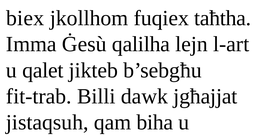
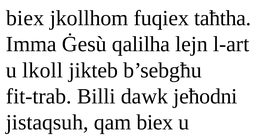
qalet: qalet -> lkoll
jgħajjat: jgħajjat -> jeħodni
qam biha: biha -> biex
